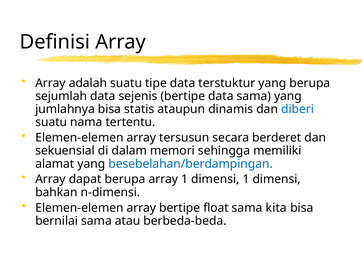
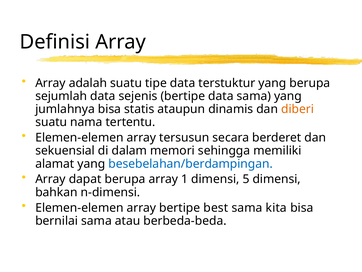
diberi colour: blue -> orange
dimensi 1: 1 -> 5
float: float -> best
